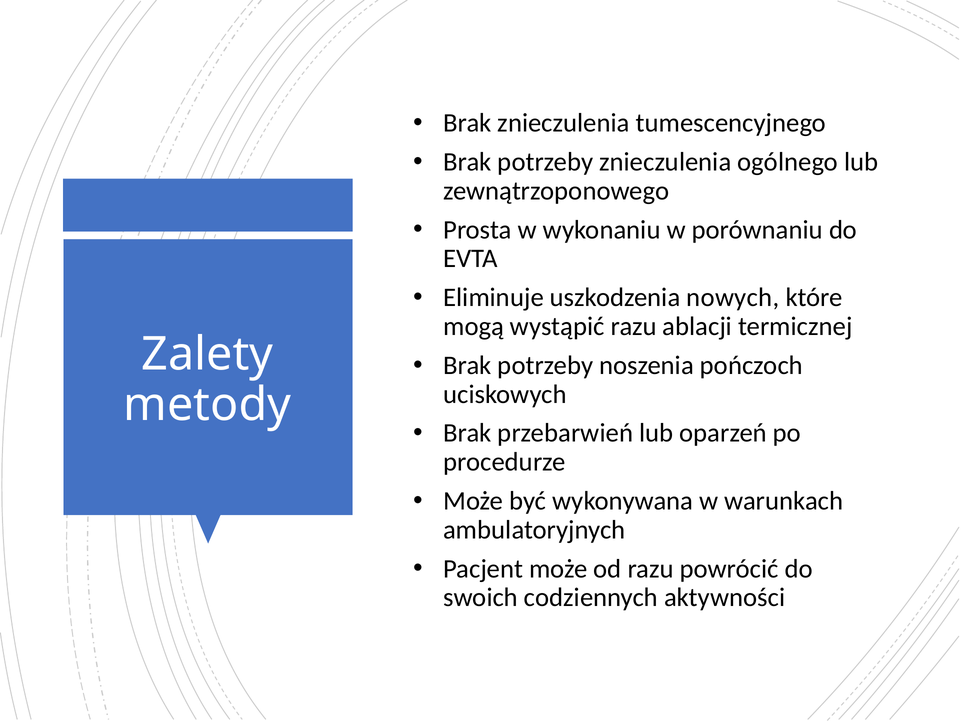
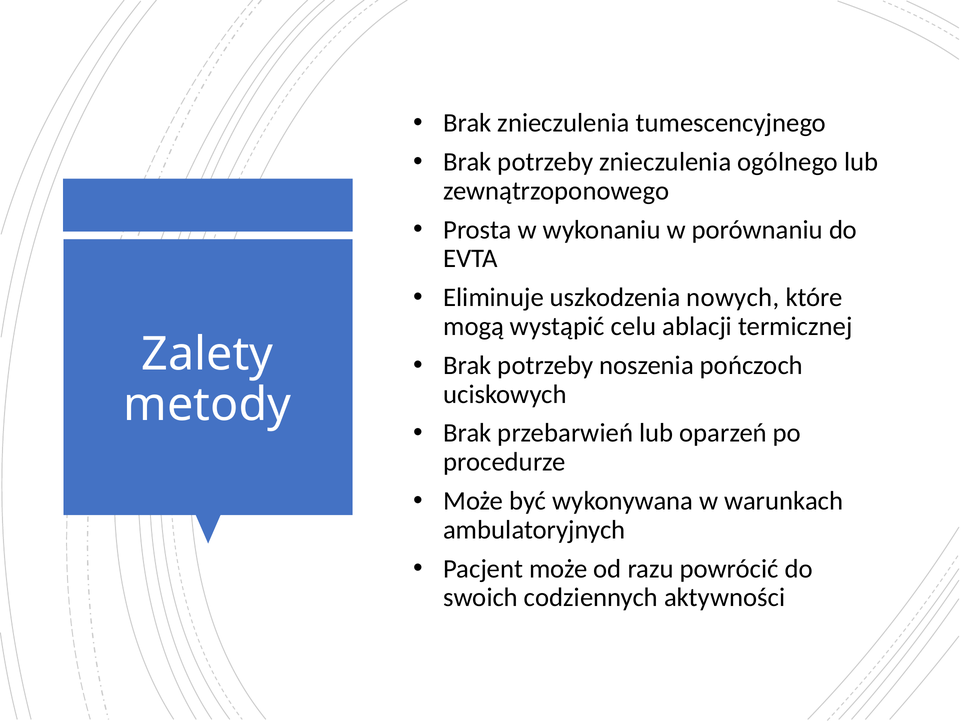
wystąpić razu: razu -> celu
